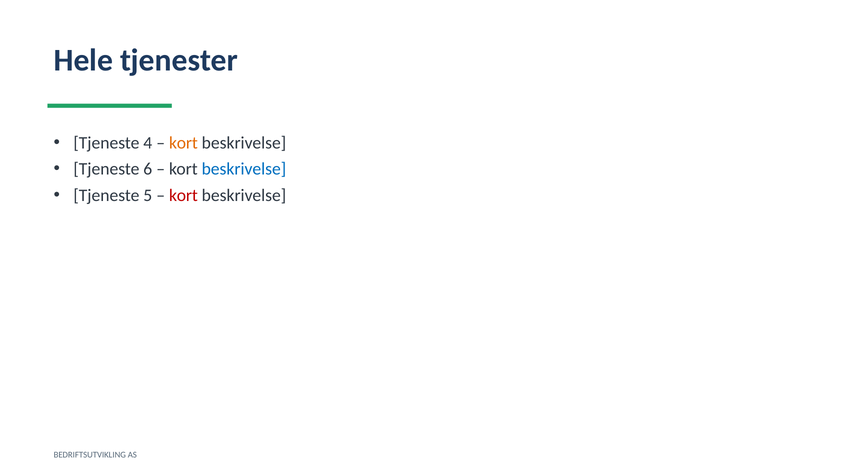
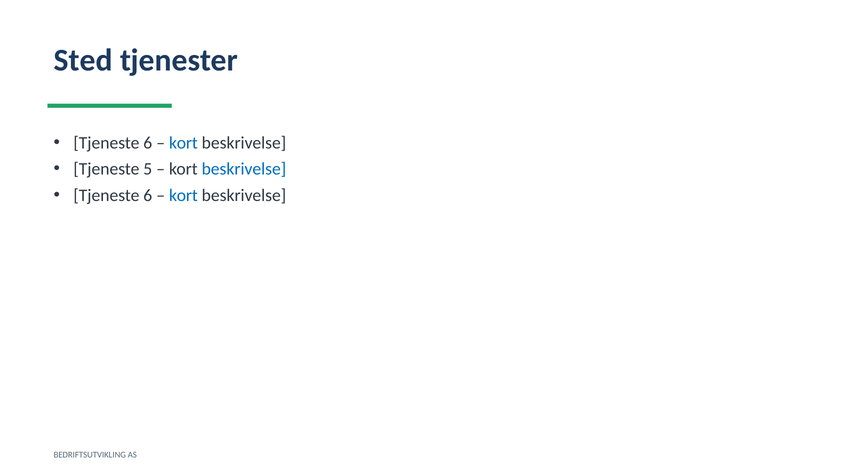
Hele: Hele -> Sted
4 at (148, 143): 4 -> 6
kort at (183, 143) colour: orange -> blue
6: 6 -> 5
5 at (148, 195): 5 -> 6
kort at (183, 195) colour: red -> blue
